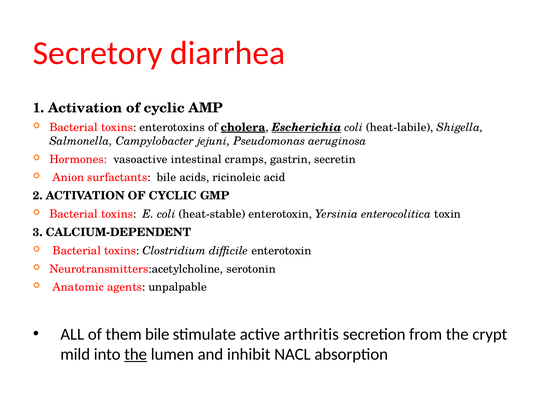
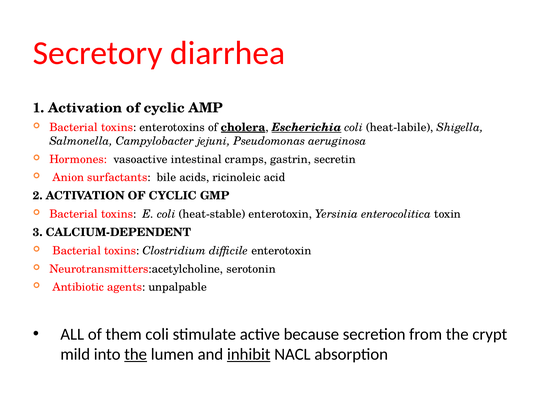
Anatomic: Anatomic -> Antibiotic
them bile: bile -> coli
arthritis: arthritis -> because
inhibit underline: none -> present
